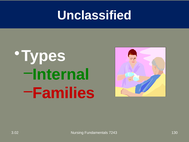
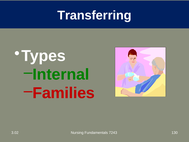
Unclassified: Unclassified -> Transferring
